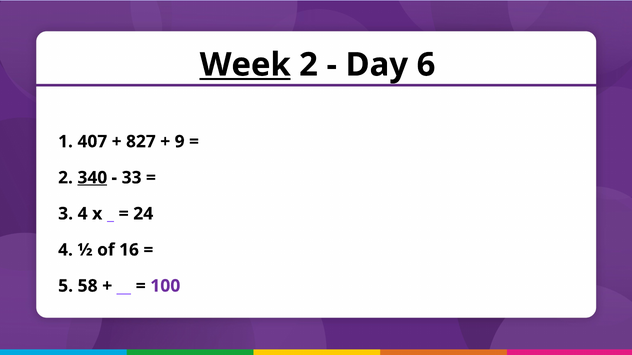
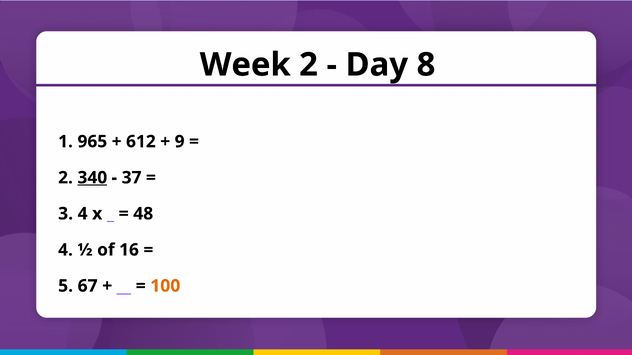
Week underline: present -> none
6: 6 -> 8
407: 407 -> 965
827: 827 -> 612
33: 33 -> 37
24: 24 -> 48
58: 58 -> 67
100 colour: purple -> orange
